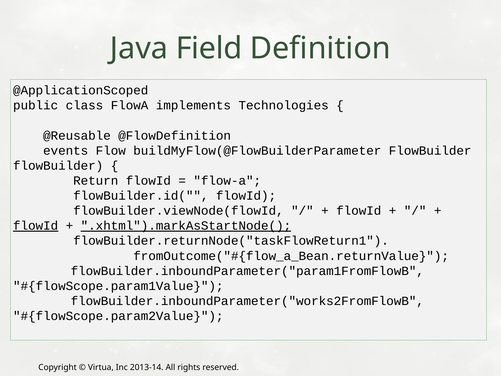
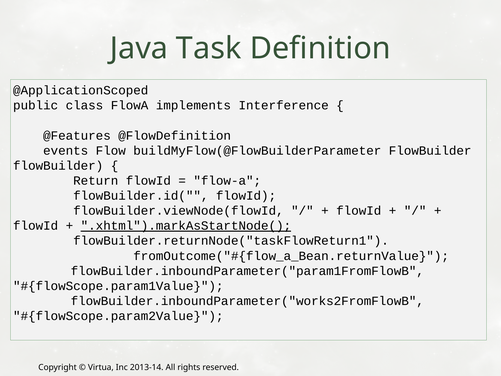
Field: Field -> Task
Technologies: Technologies -> Interference
@Reusable: @Reusable -> @Features
flowId at (36, 226) underline: present -> none
